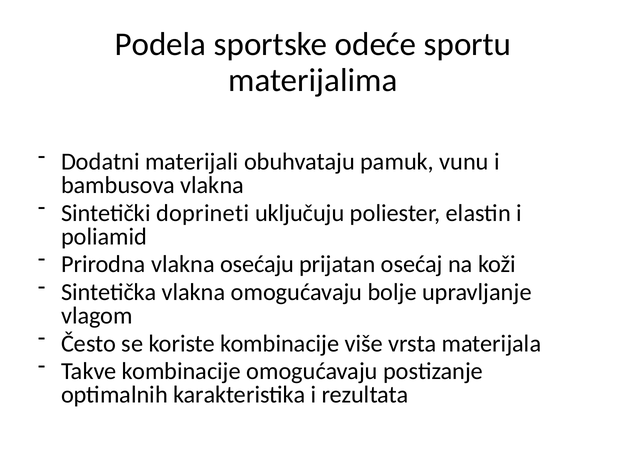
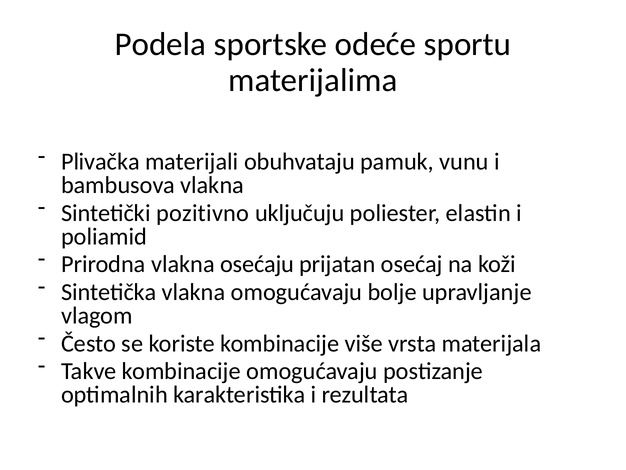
Dodatni: Dodatni -> Plivačka
doprineti: doprineti -> pozitivno
